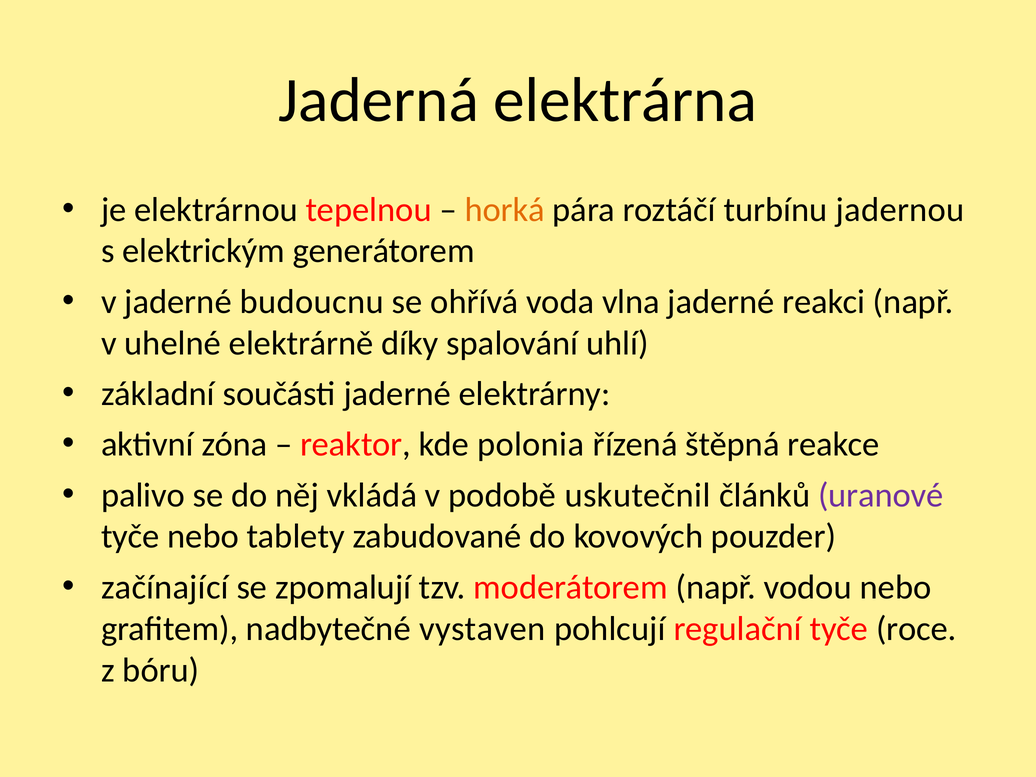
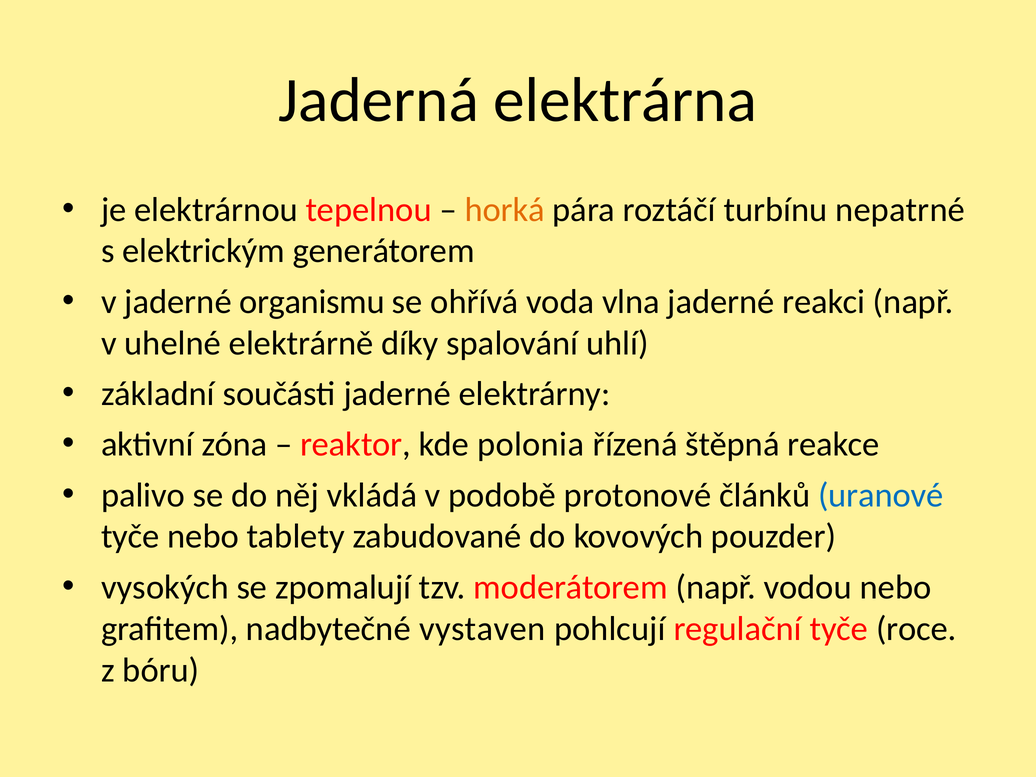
jadernou: jadernou -> nepatrné
budoucnu: budoucnu -> organismu
uskutečnil: uskutečnil -> protonové
uranové colour: purple -> blue
začínající: začínající -> vysokých
